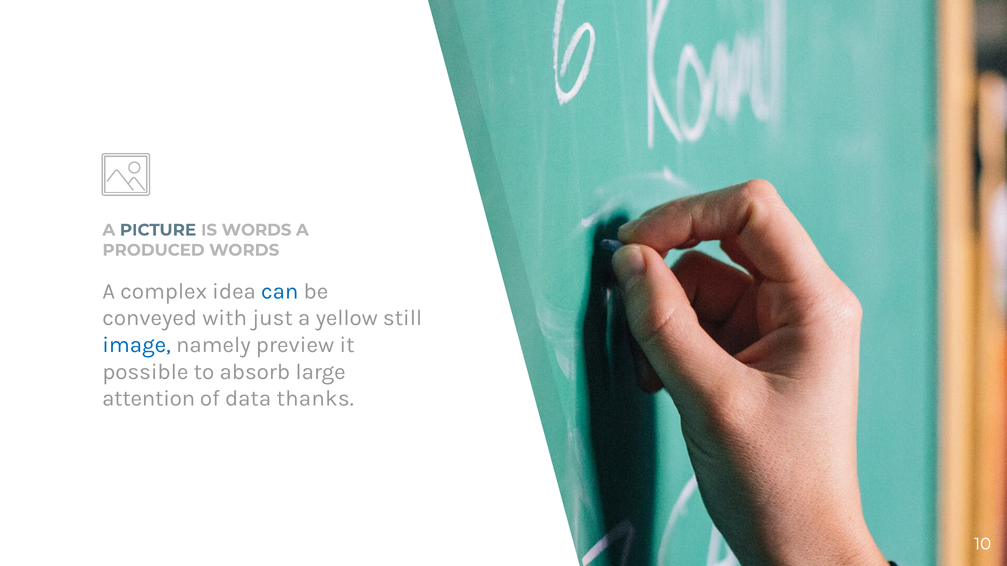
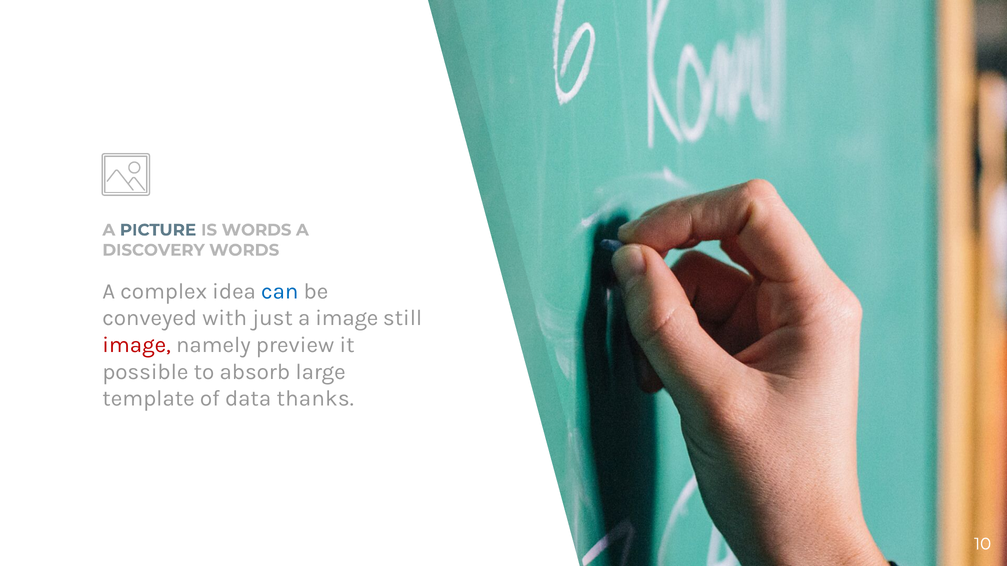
PRODUCED: PRODUCED -> DISCOVERY
a yellow: yellow -> image
image at (137, 345) colour: blue -> red
attention: attention -> template
